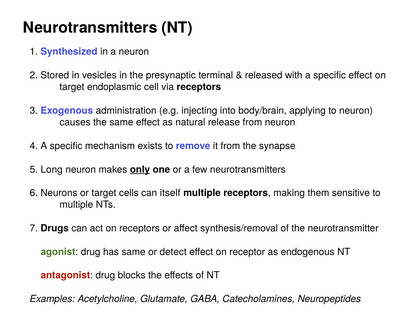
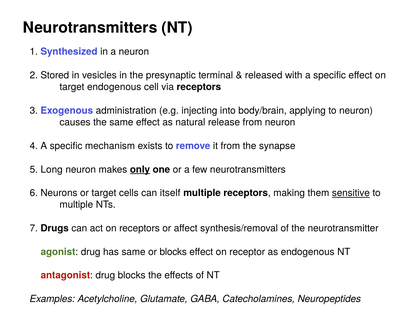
target endoplasmic: endoplasmic -> endogenous
sensitive underline: none -> present
or detect: detect -> blocks
